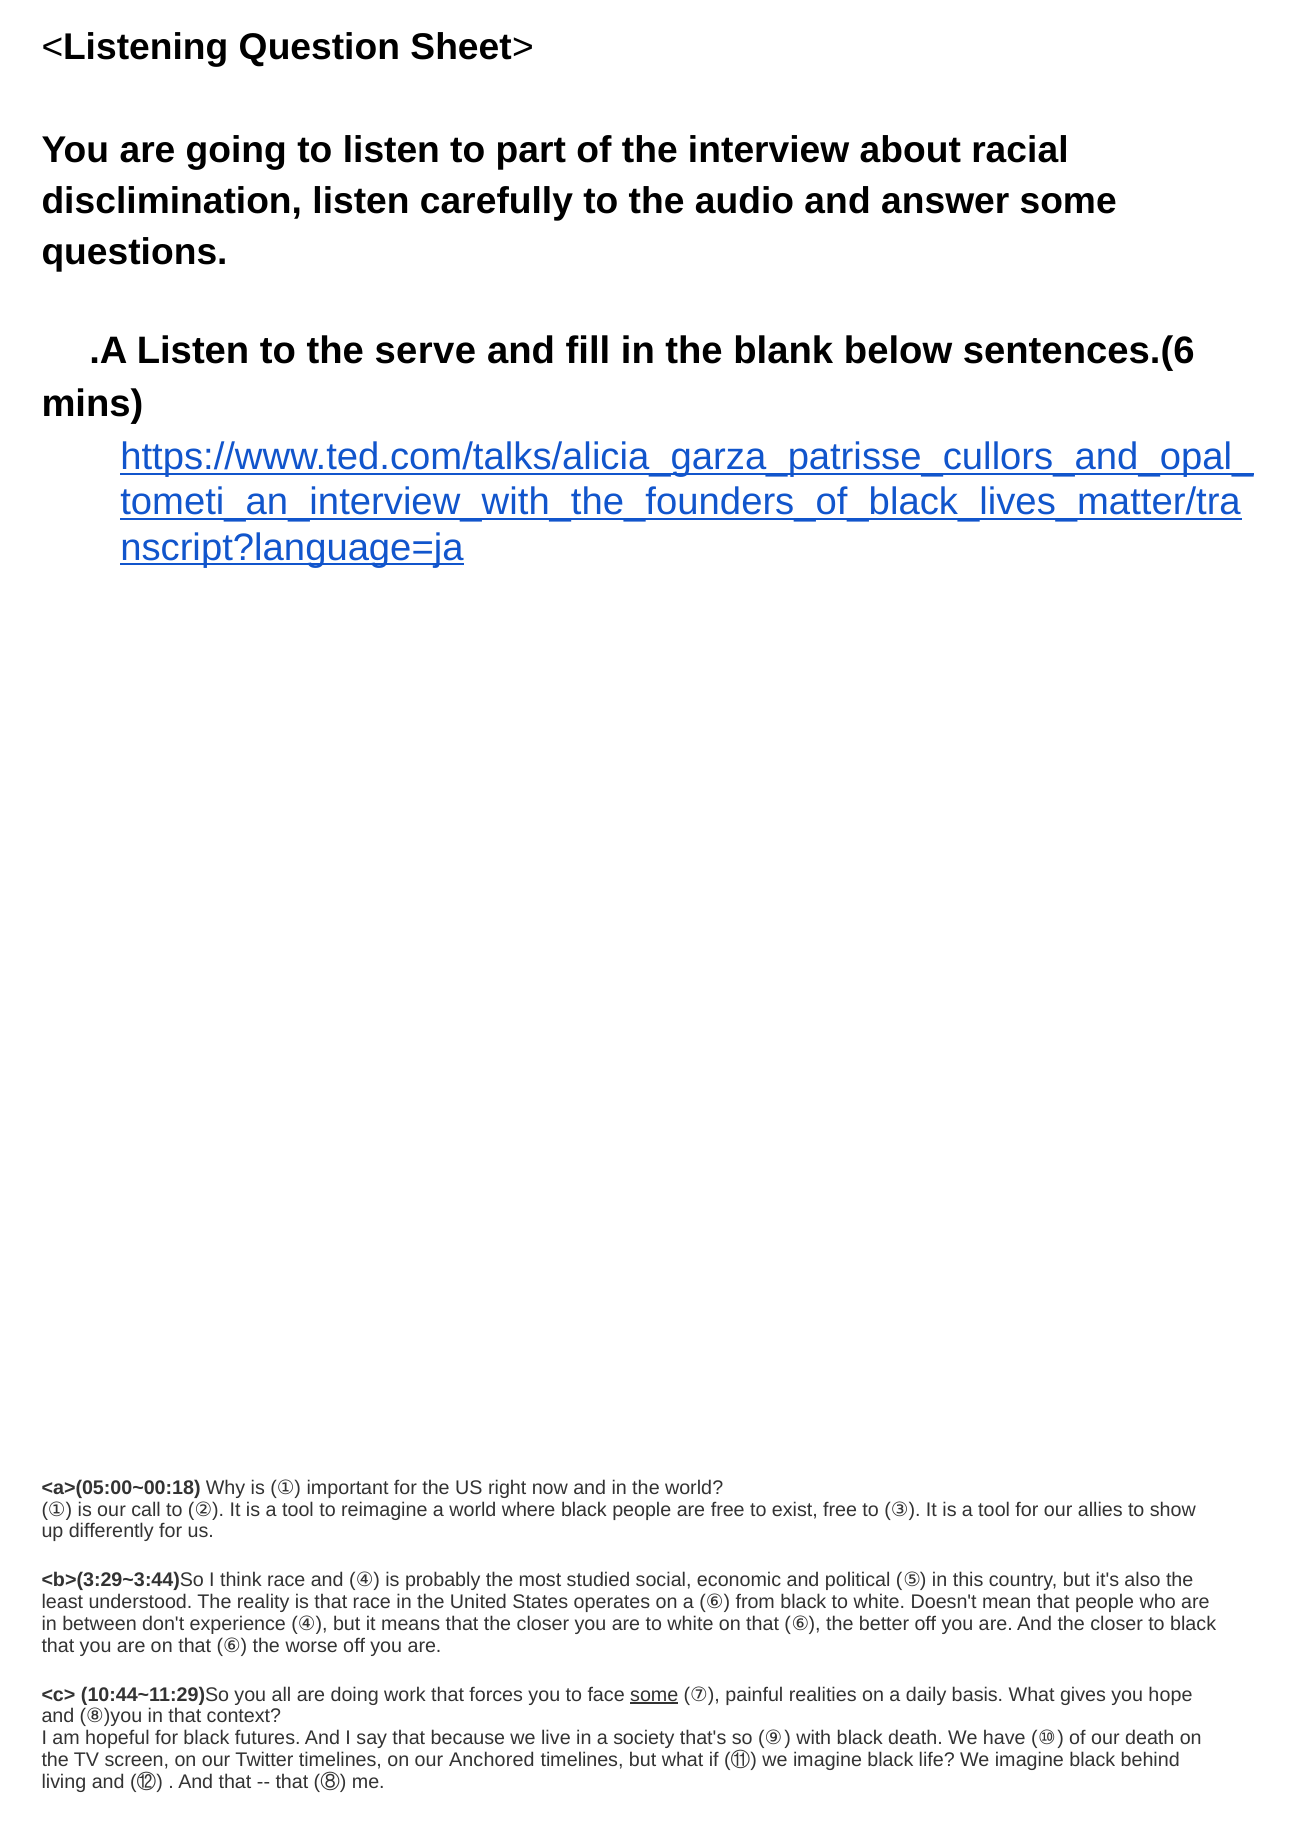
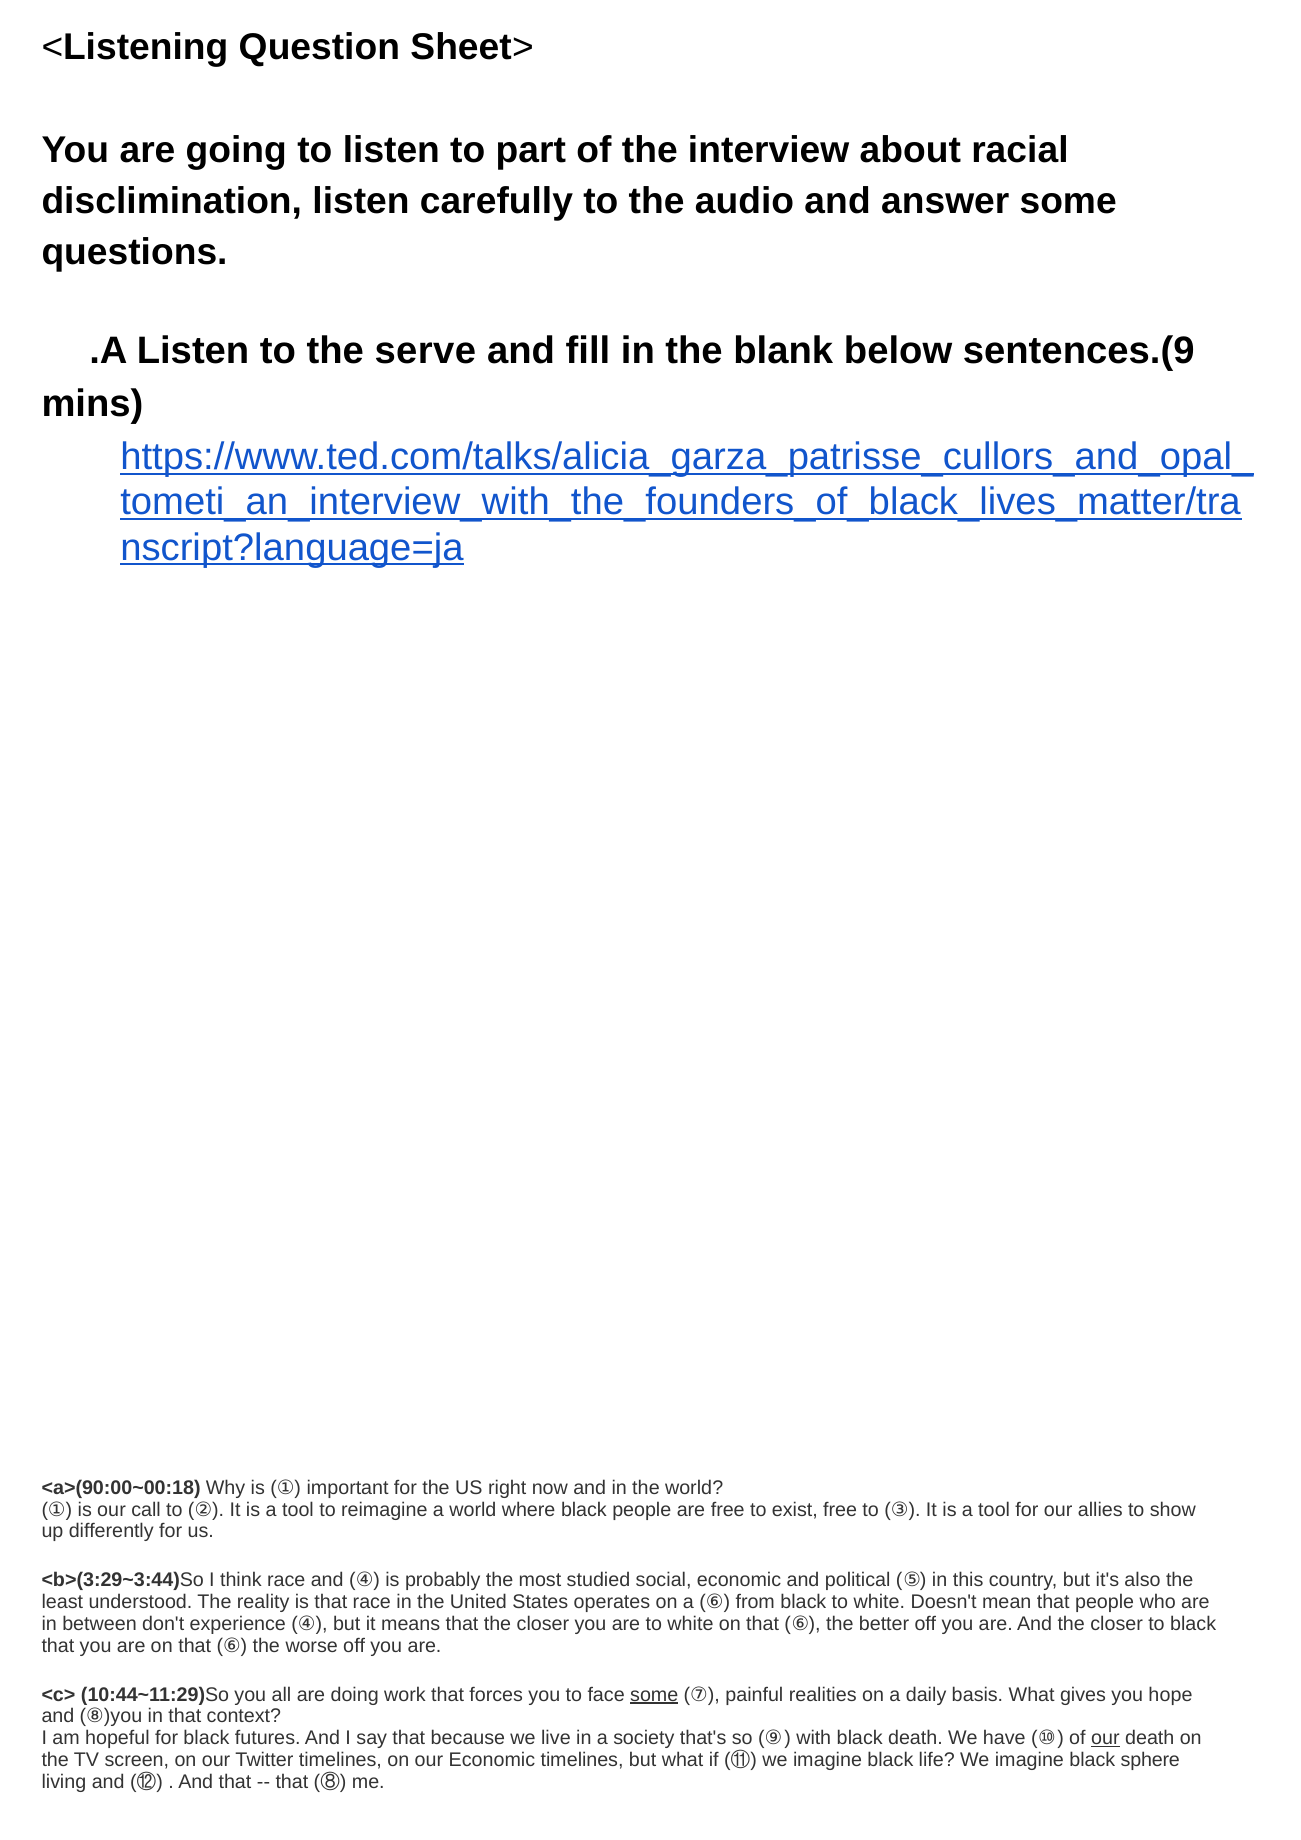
sentences.(6: sentences.(6 -> sentences.(9
<a>(05:00~00:18: <a>(05:00~00:18 -> <a>(90:00~00:18
our at (1105, 1738) underline: none -> present
our Anchored: Anchored -> Economic
behind: behind -> sphere
